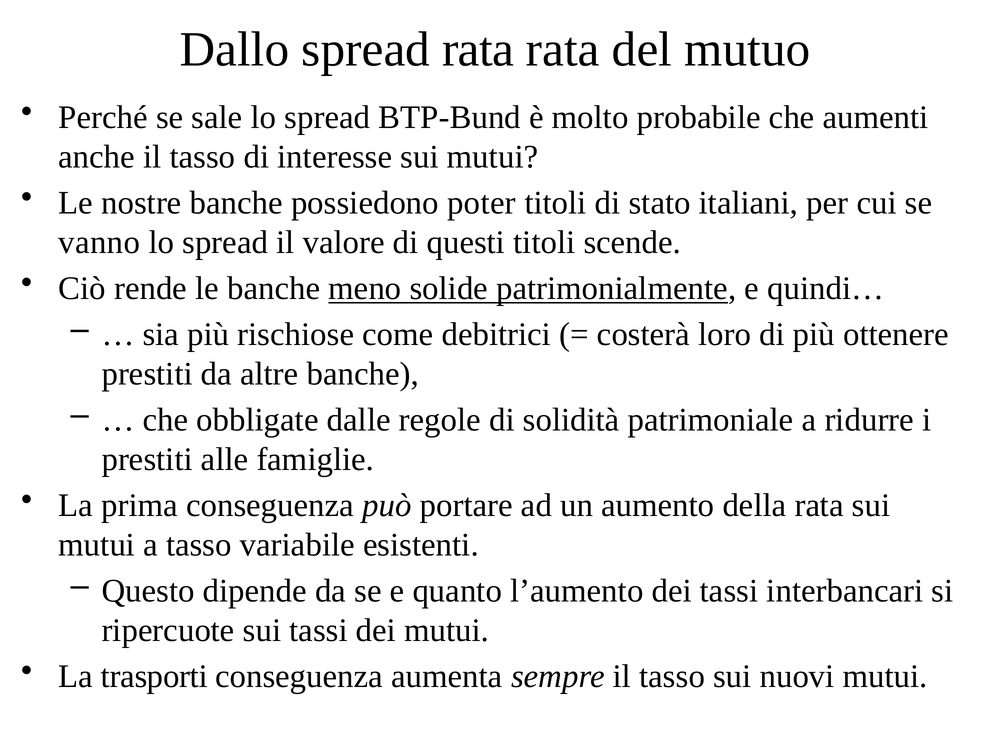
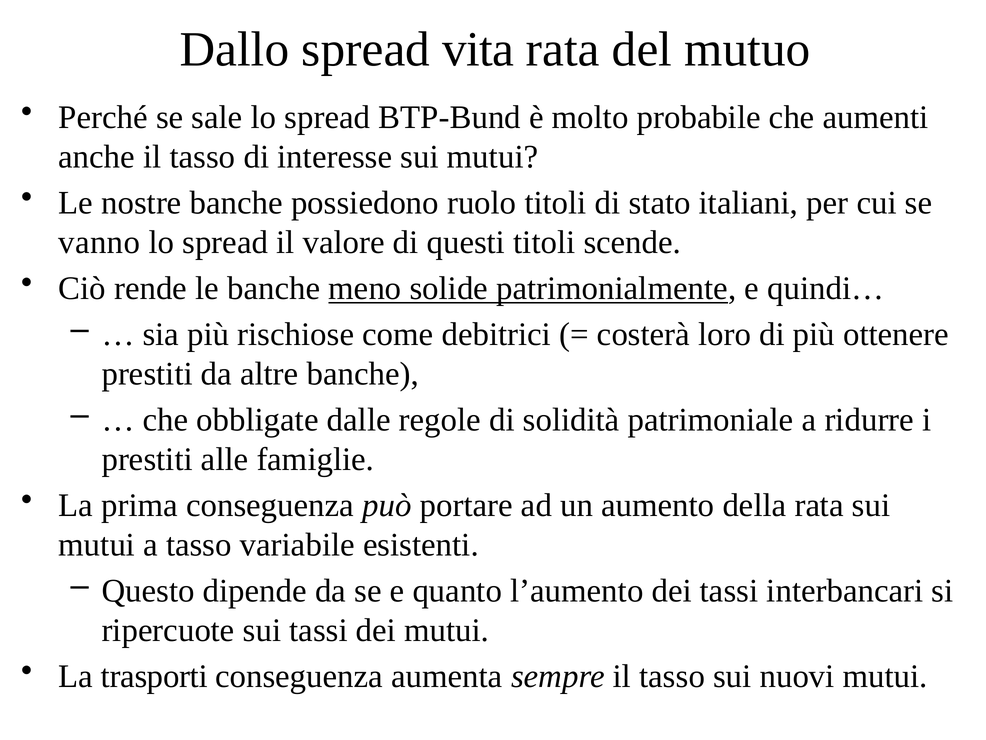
spread rata: rata -> vita
poter: poter -> ruolo
